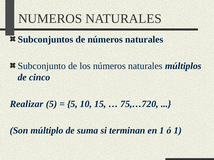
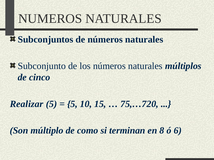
suma: suma -> como
en 1: 1 -> 8
ó 1: 1 -> 6
